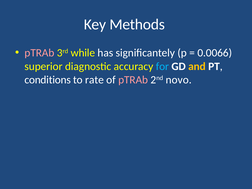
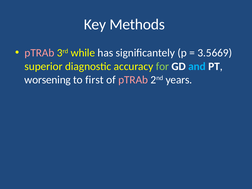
0.0066: 0.0066 -> 3.5669
for colour: light blue -> light green
and colour: yellow -> light blue
conditions: conditions -> worsening
rate: rate -> first
novo: novo -> years
